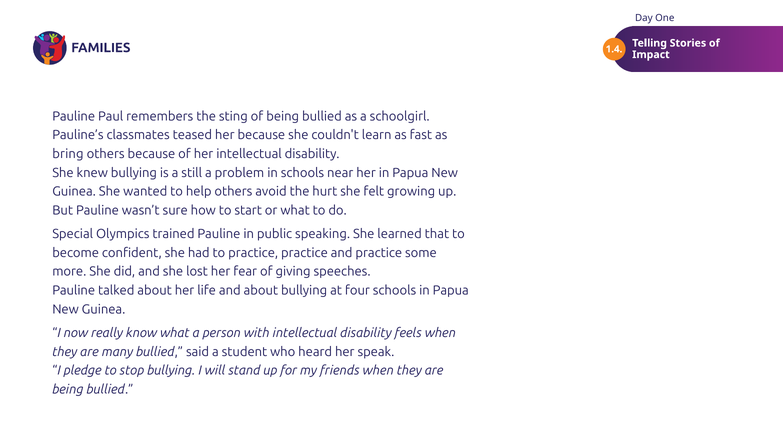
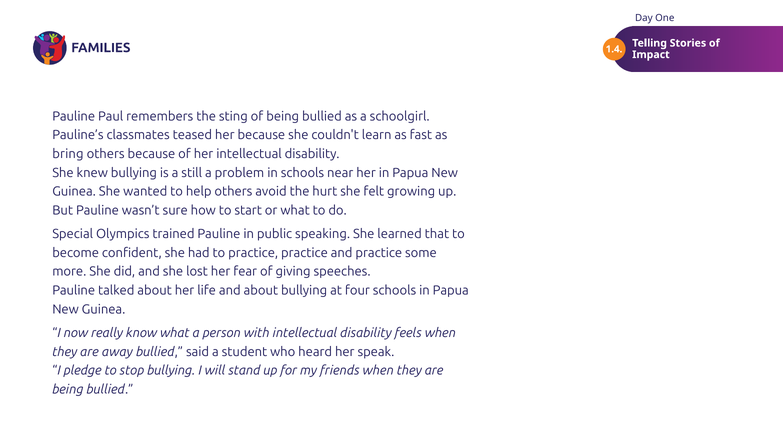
many: many -> away
